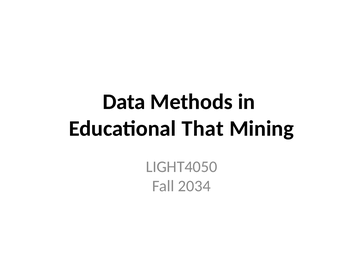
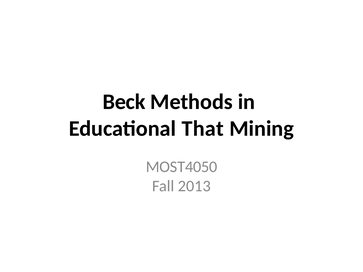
Data: Data -> Beck
LIGHT4050: LIGHT4050 -> MOST4050
2034: 2034 -> 2013
